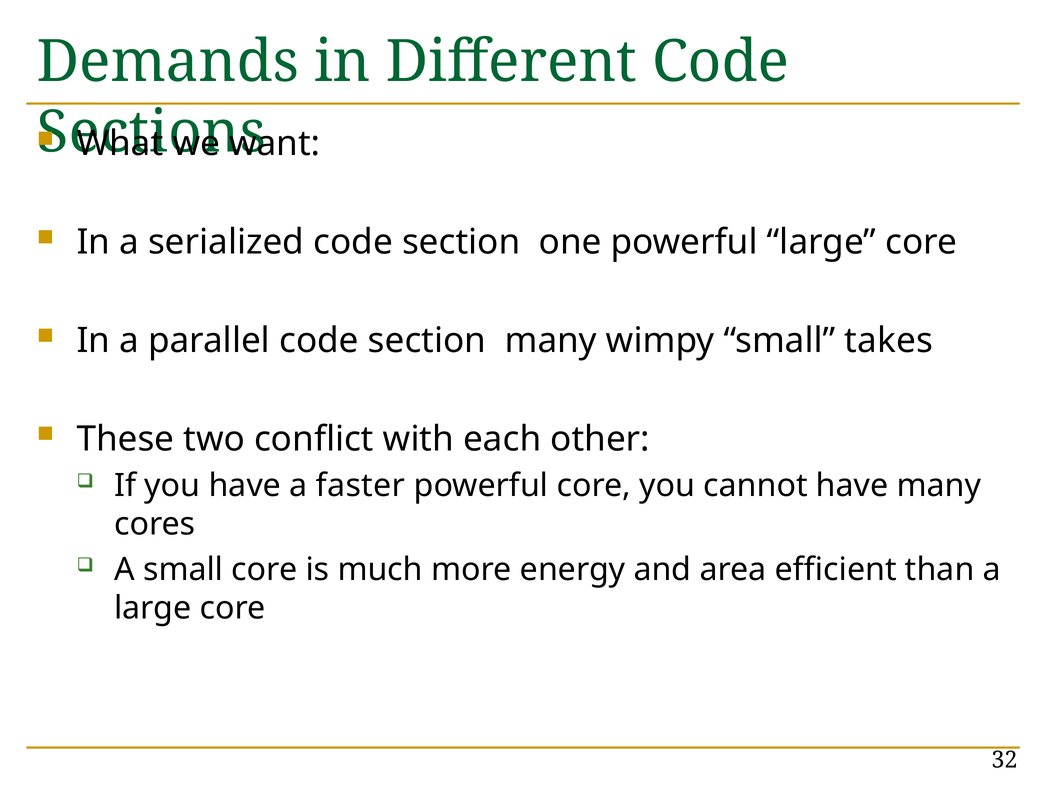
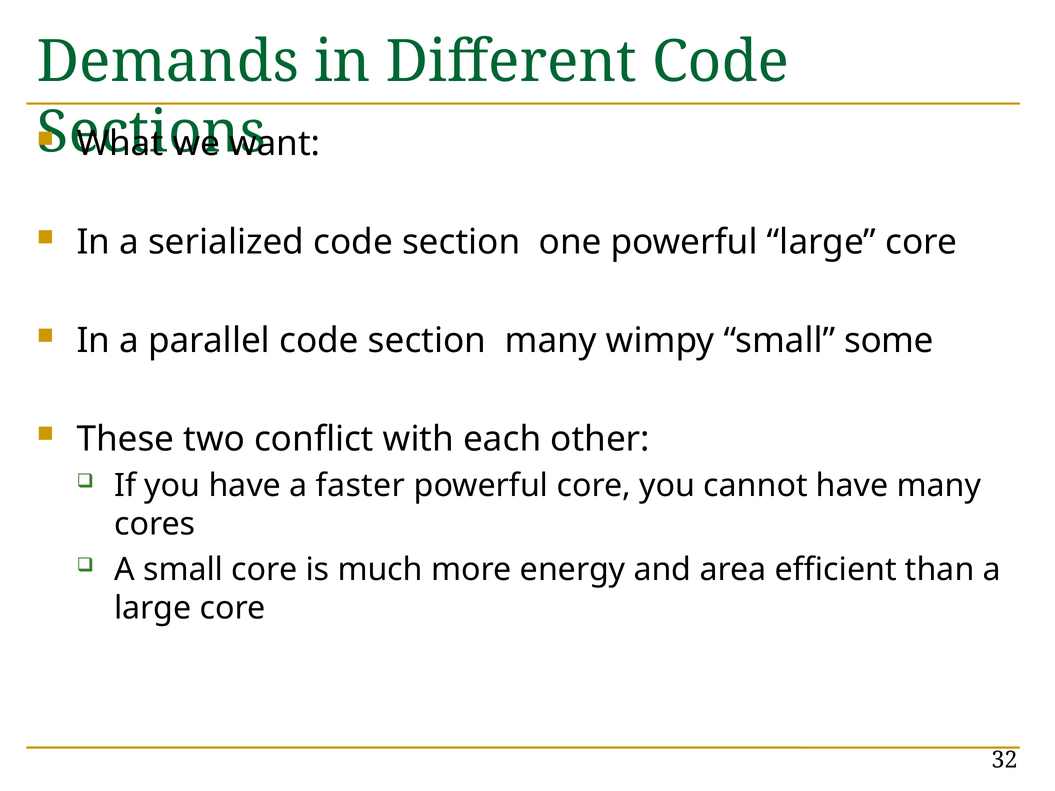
takes: takes -> some
